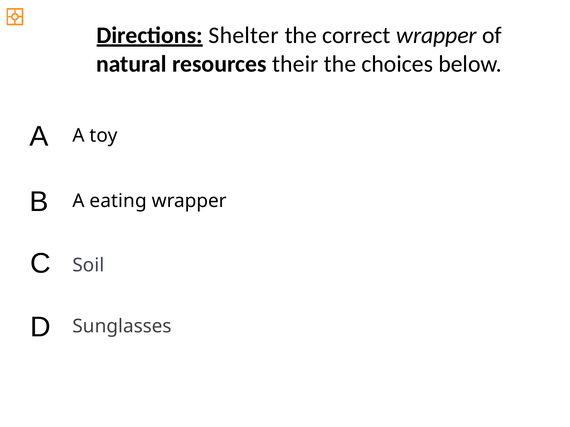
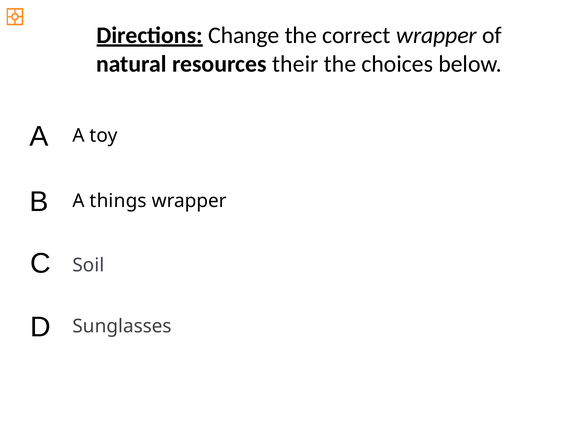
Shelter: Shelter -> Change
eating: eating -> things
